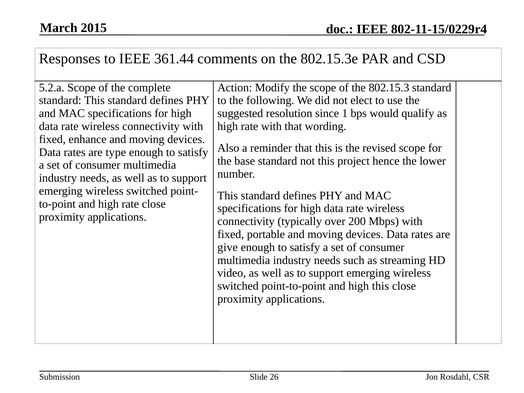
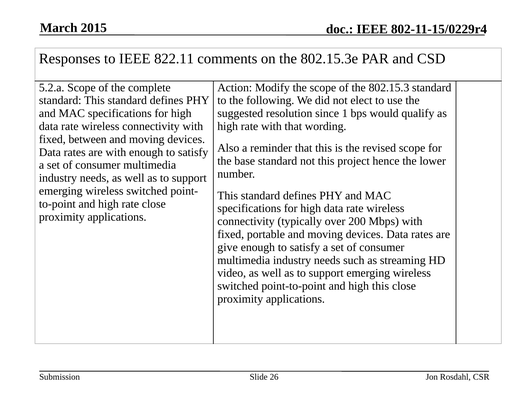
361.44: 361.44 -> 822.11
enhance: enhance -> between
are type: type -> with
